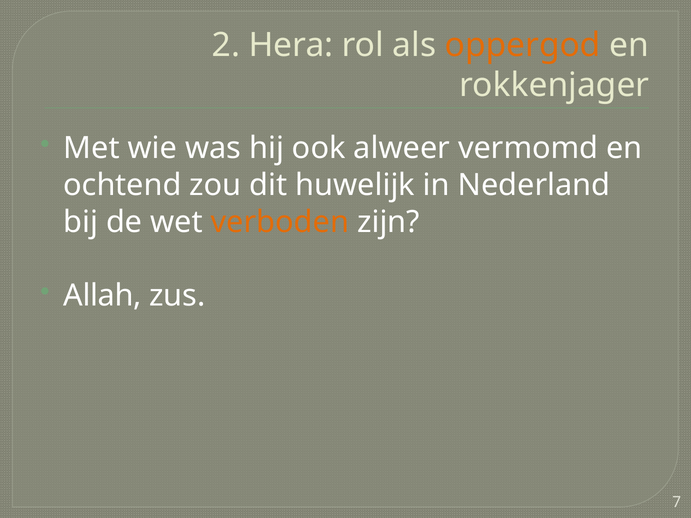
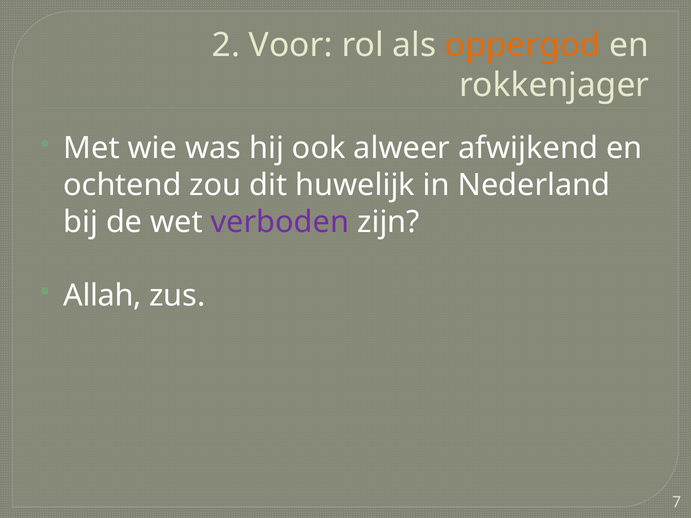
Hera: Hera -> Voor
vermomd: vermomd -> afwijkend
verboden colour: orange -> purple
